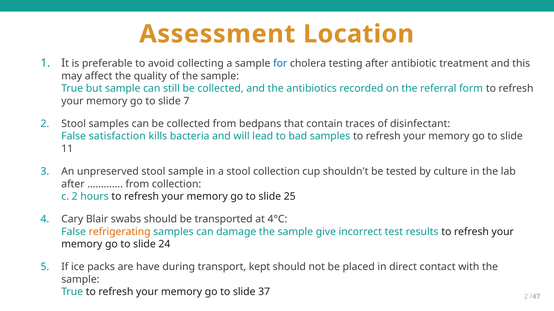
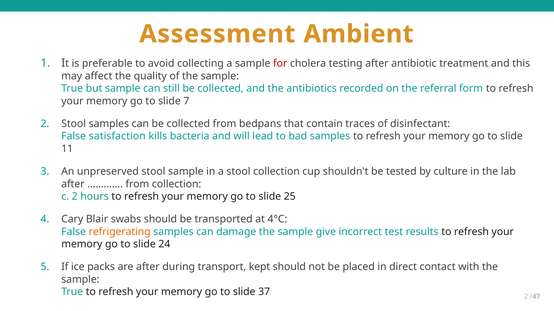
Location: Location -> Ambient
for colour: blue -> red
are have: have -> after
